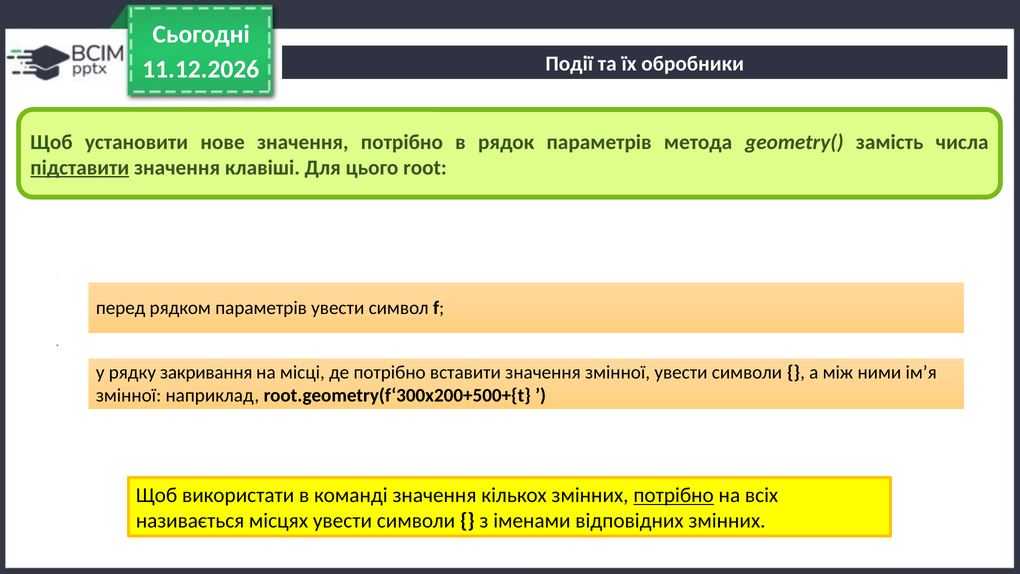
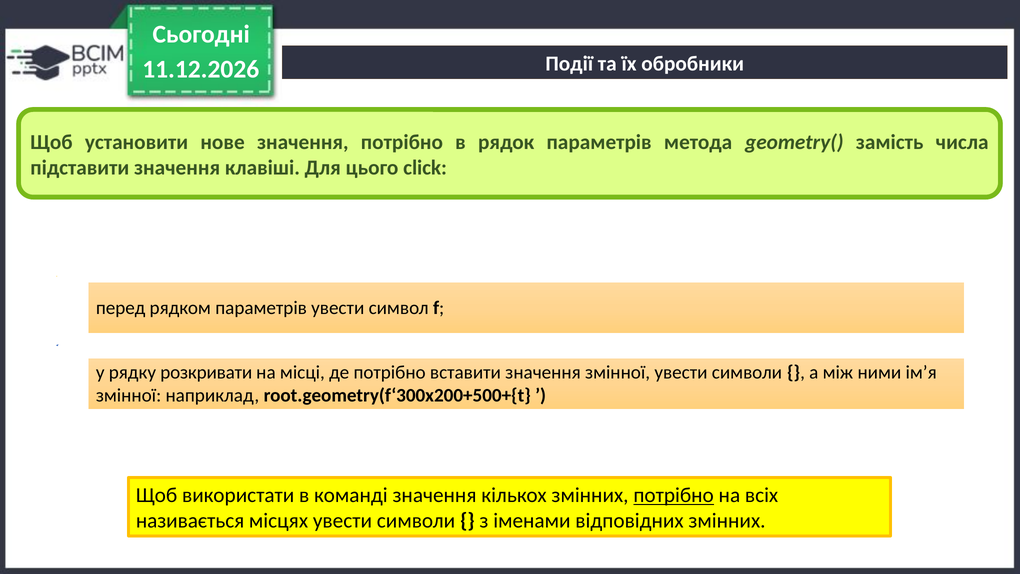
підставити underline: present -> none
root: root -> click
закривання: закривання -> розкривати
